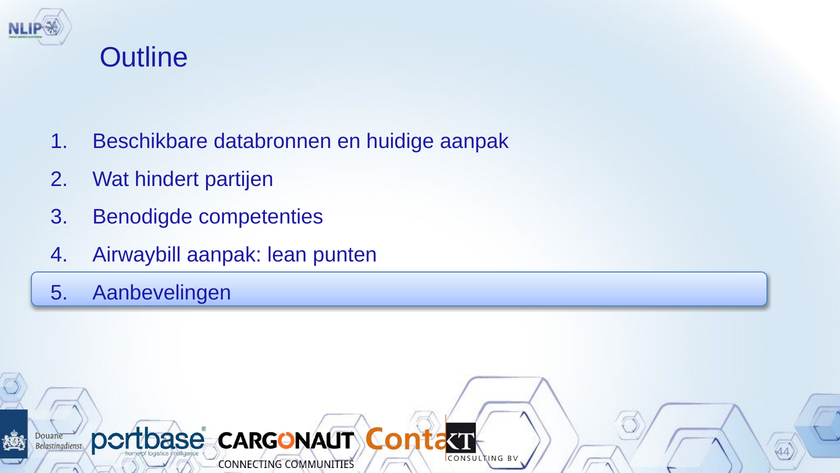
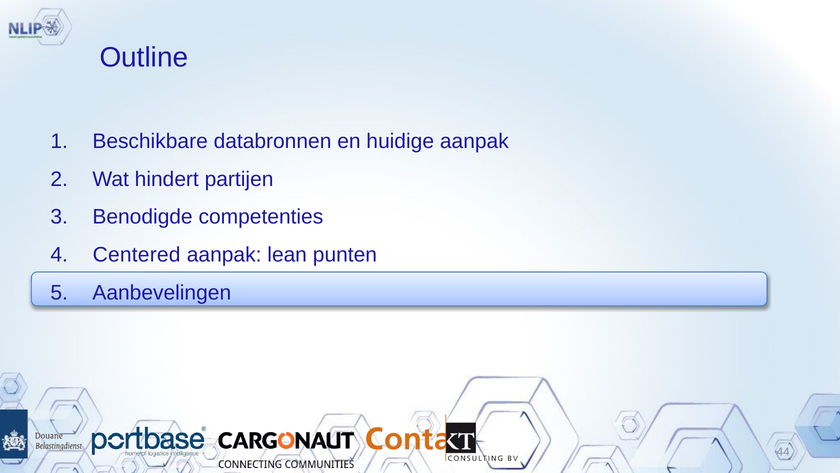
Airwaybill: Airwaybill -> Centered
